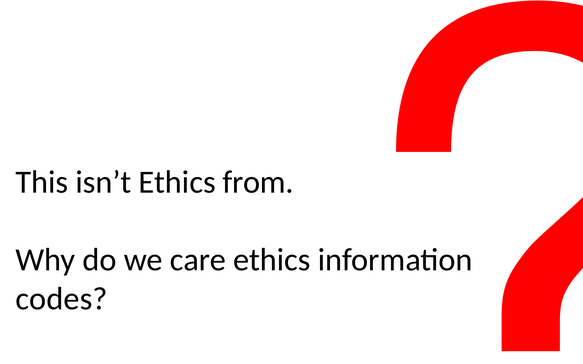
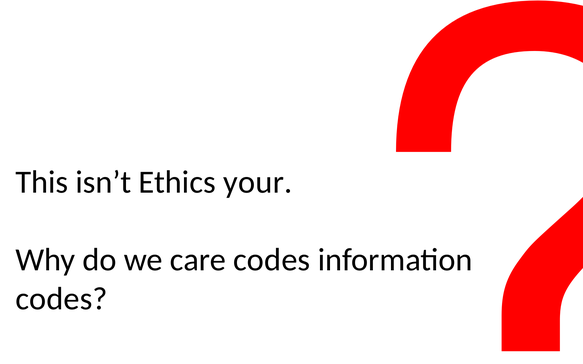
from: from -> your
care ethics: ethics -> codes
